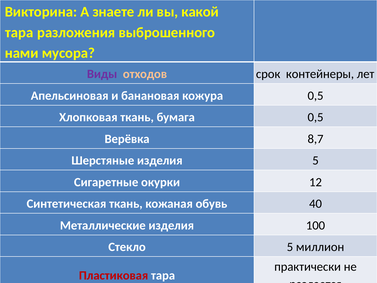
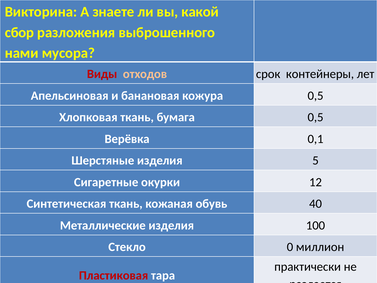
тара at (19, 32): тара -> сбор
Виды colour: purple -> red
8,7: 8,7 -> 0,1
Стекло 5: 5 -> 0
